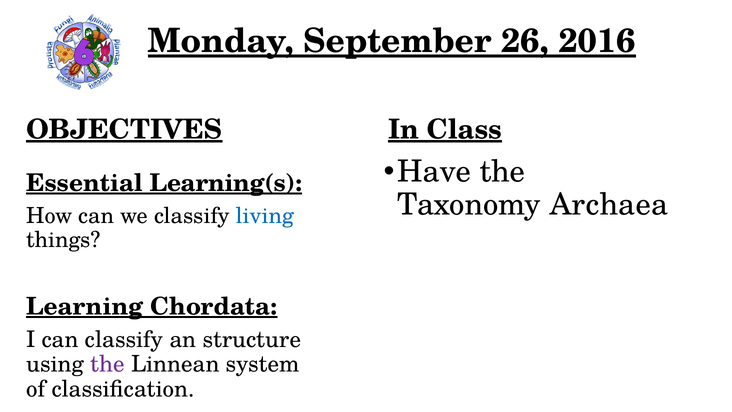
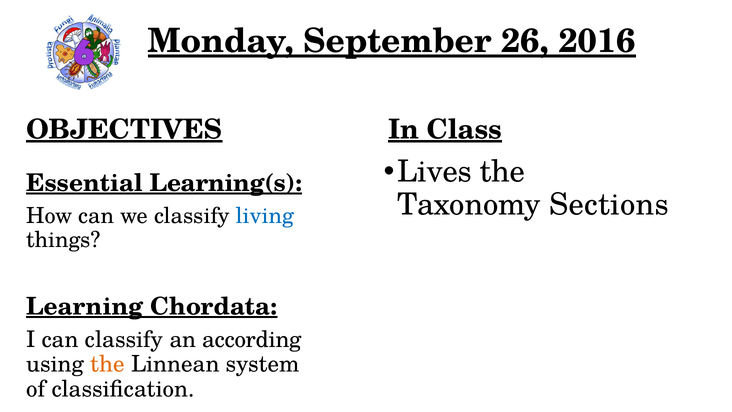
Have: Have -> Lives
Archaea: Archaea -> Sections
structure: structure -> according
the at (108, 364) colour: purple -> orange
